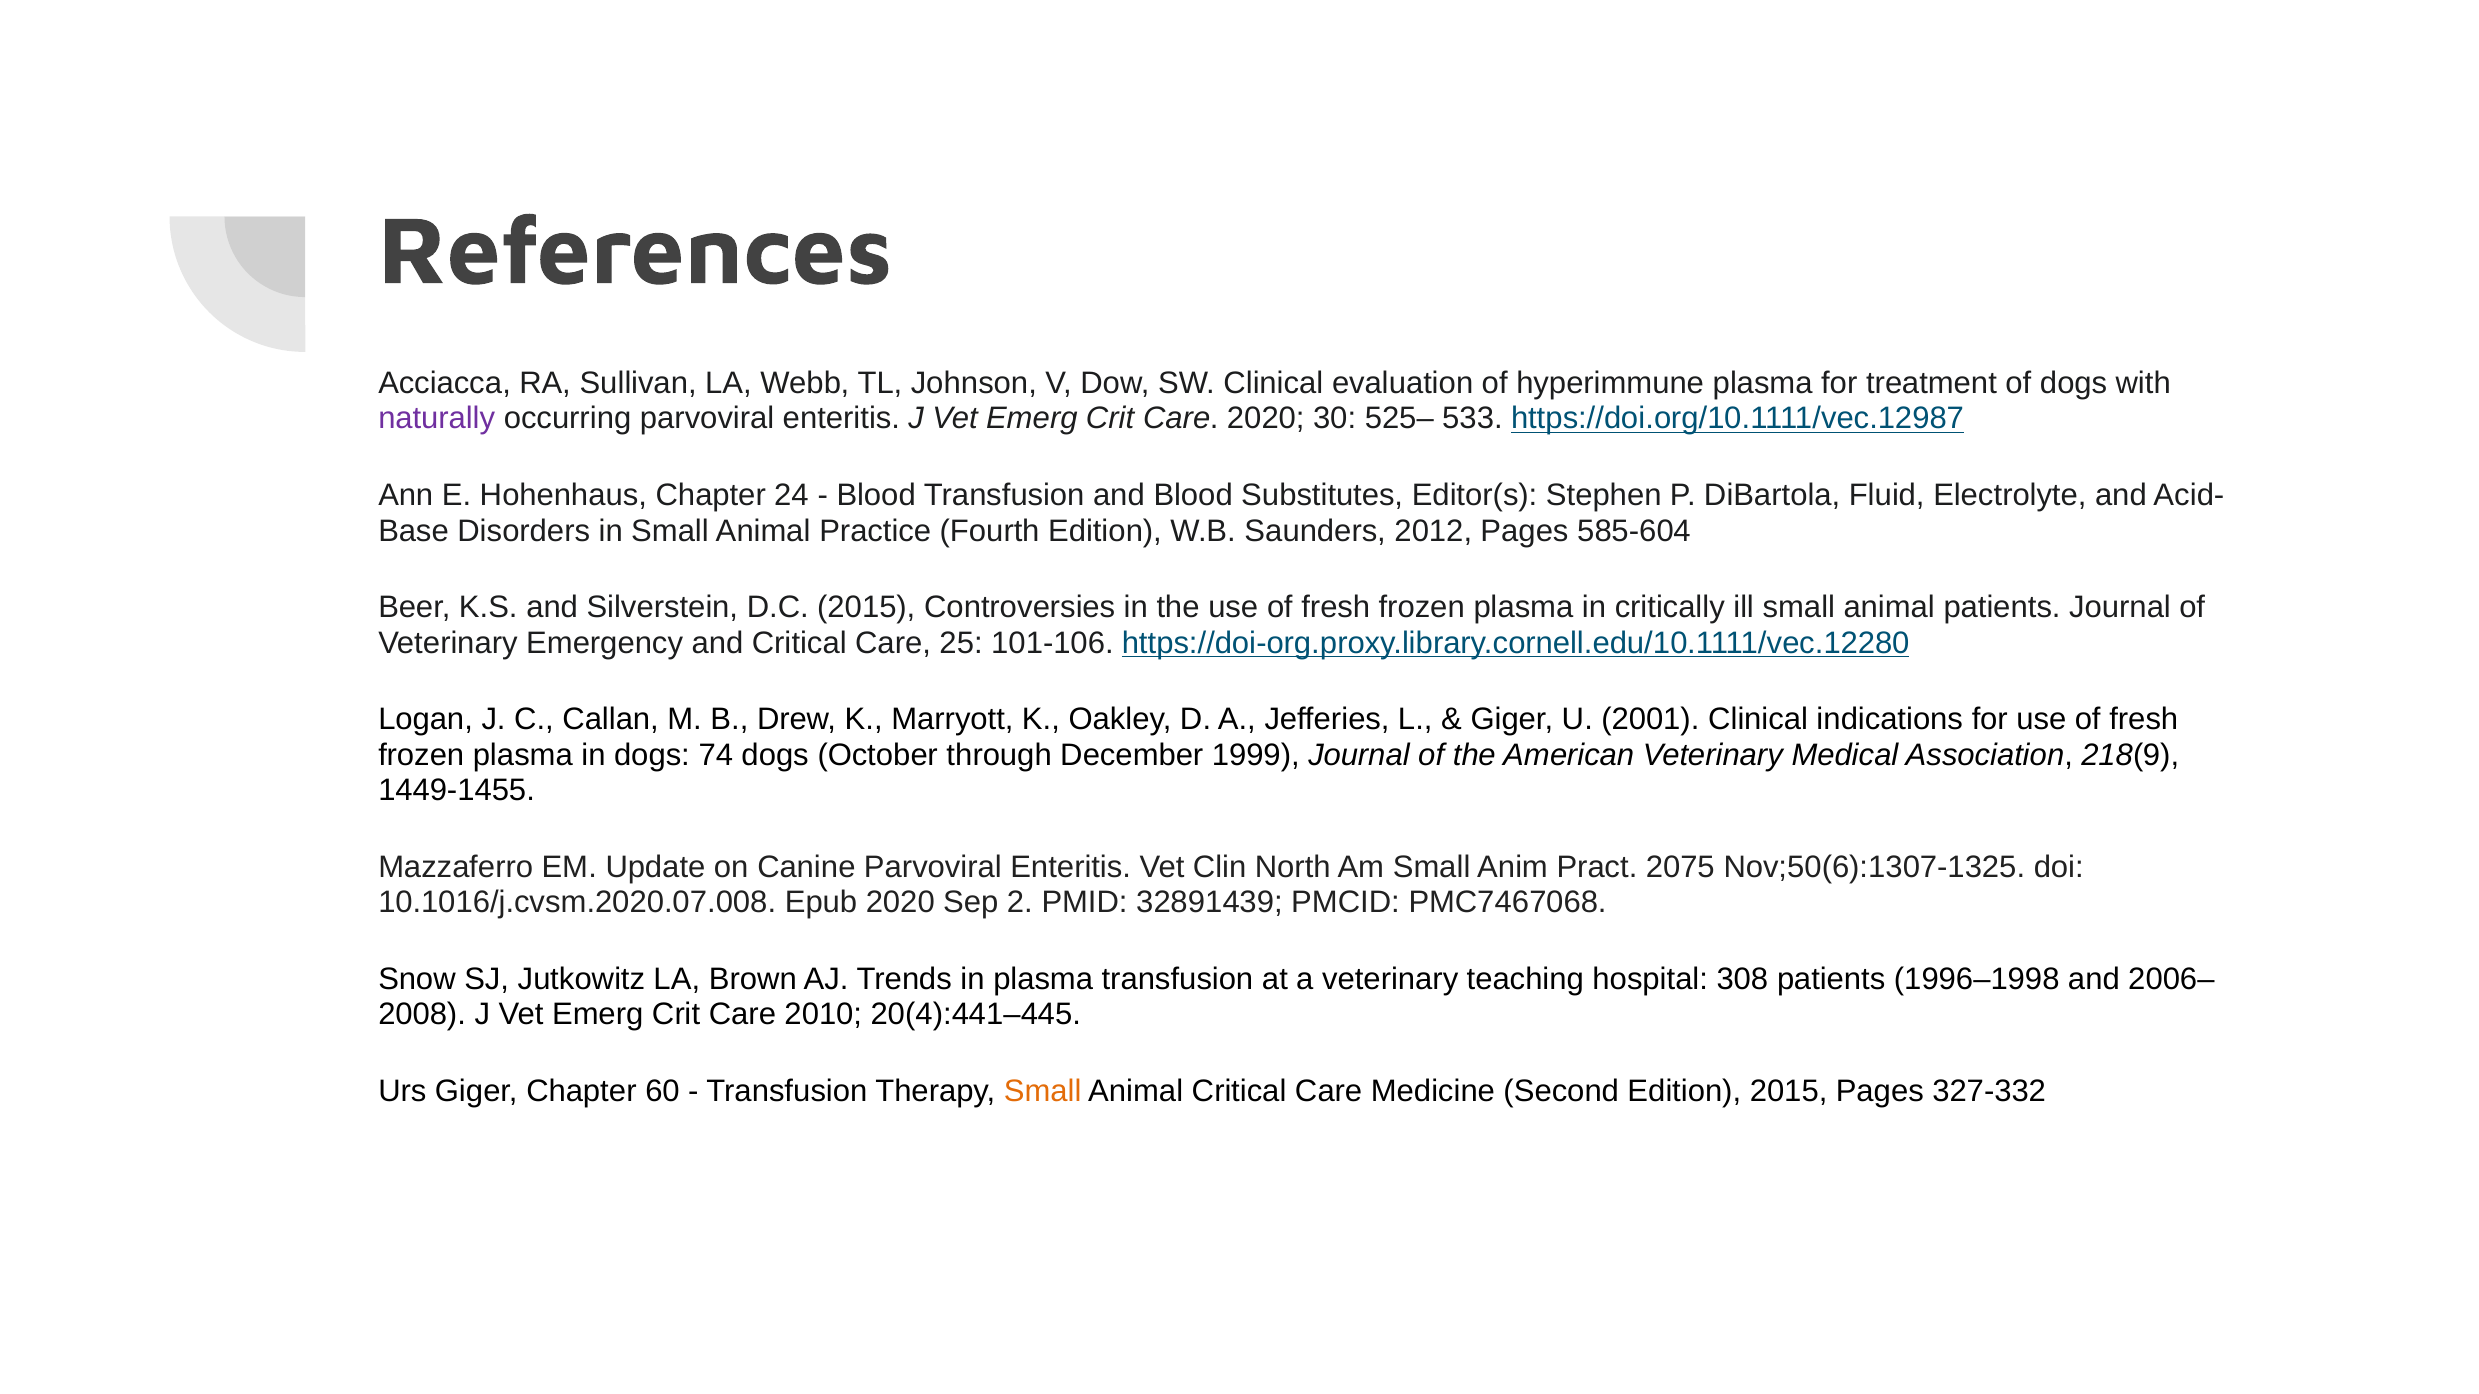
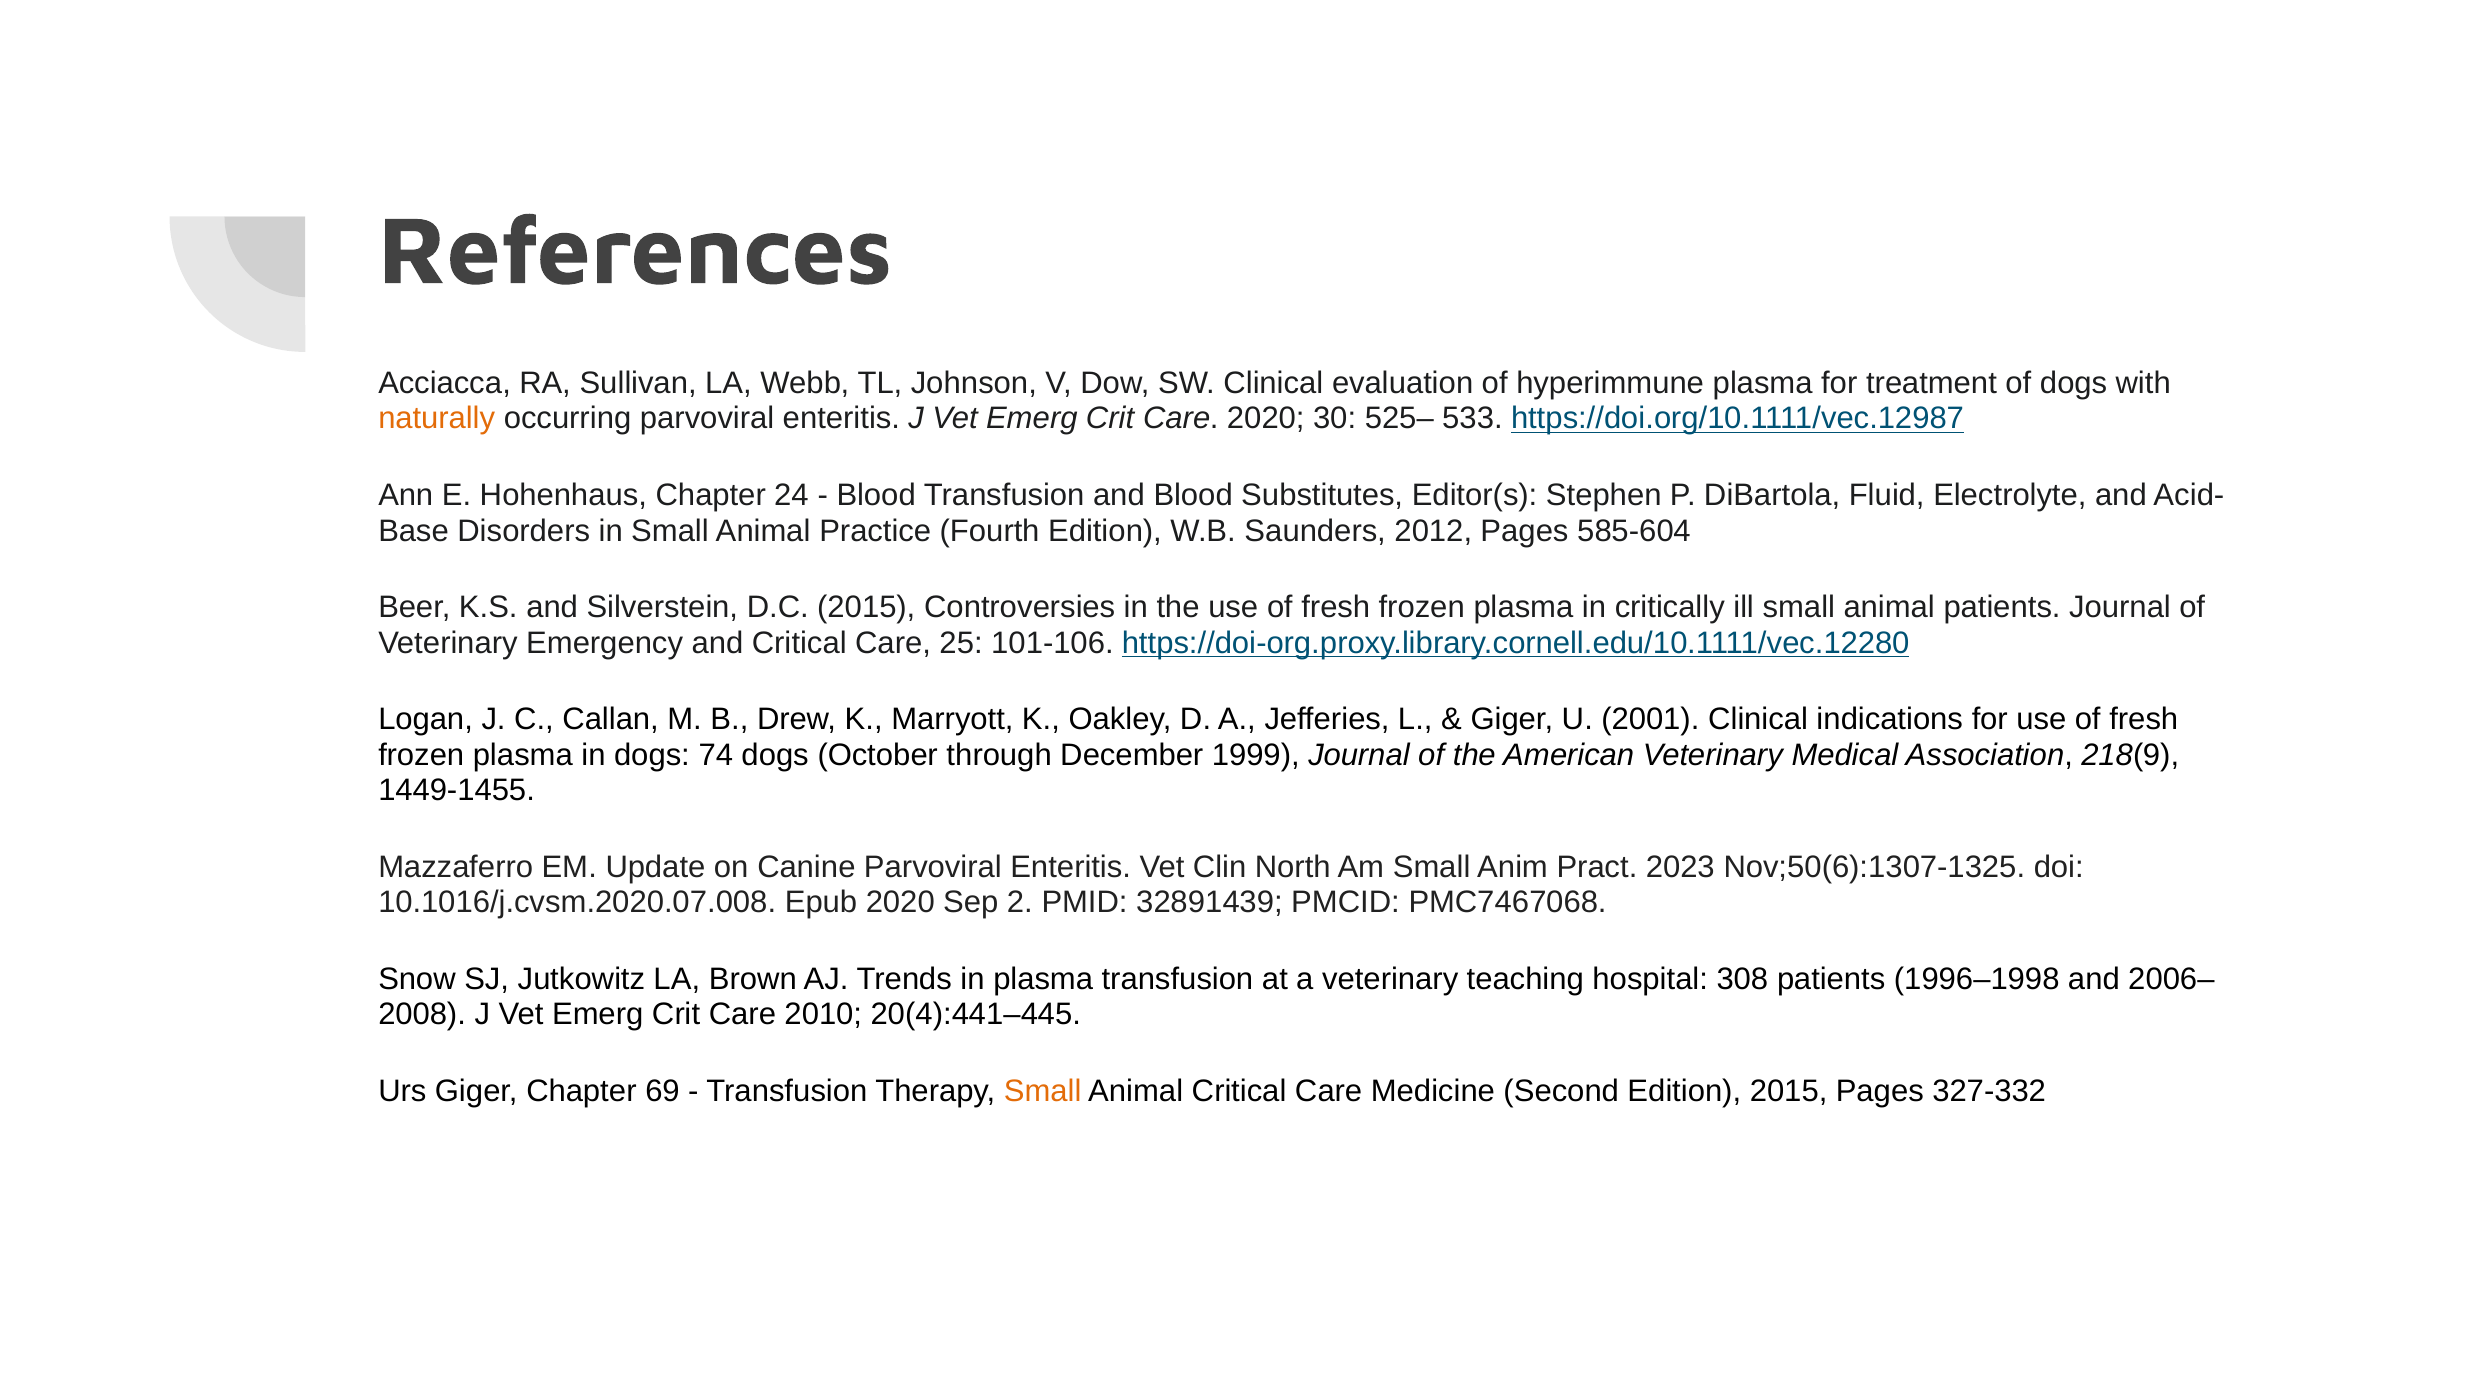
naturally colour: purple -> orange
2075: 2075 -> 2023
60: 60 -> 69
